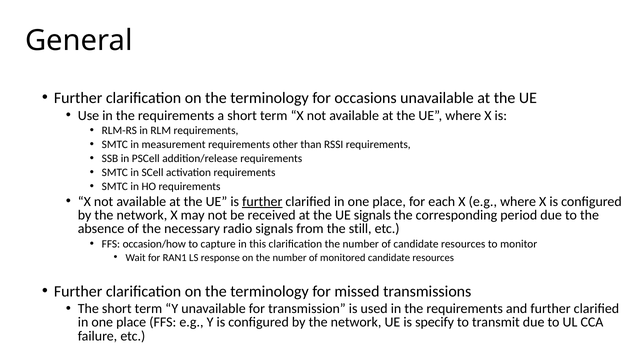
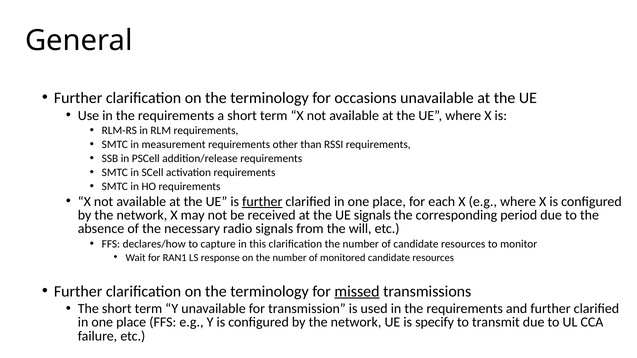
still: still -> will
occasion/how: occasion/how -> declares/how
missed underline: none -> present
